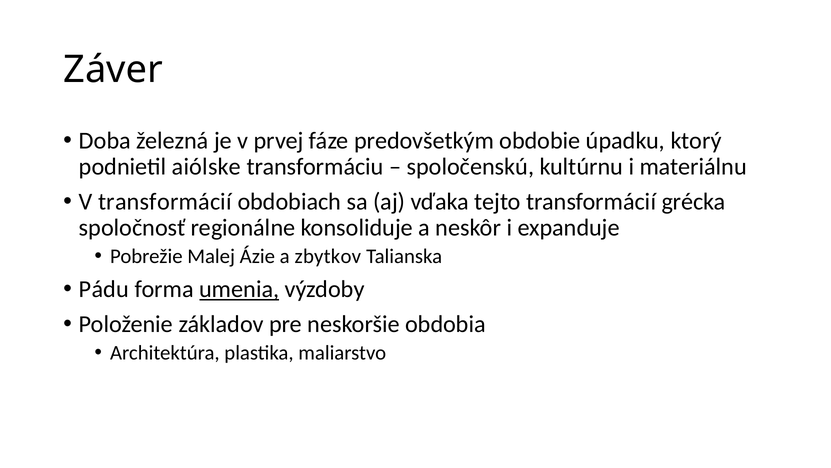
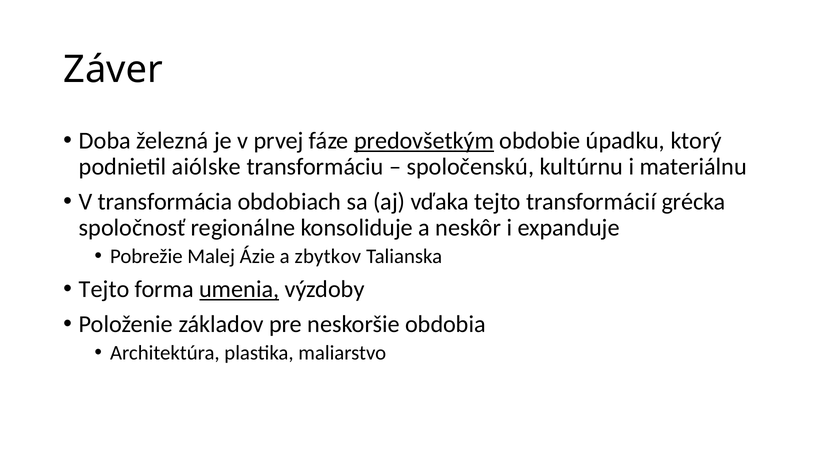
predovšetkým underline: none -> present
V transformácií: transformácií -> transformácia
Pádu at (104, 289): Pádu -> Tejto
